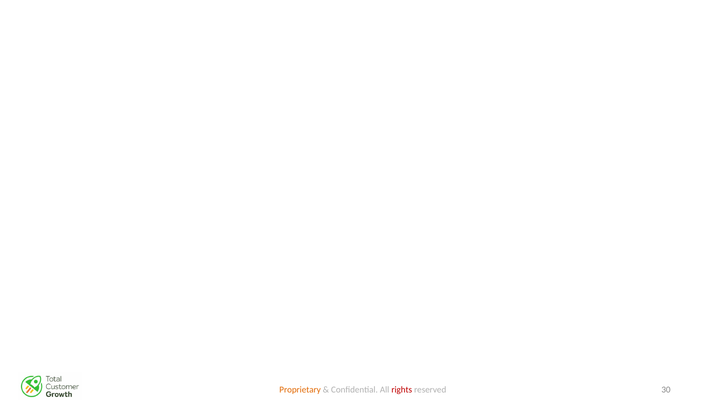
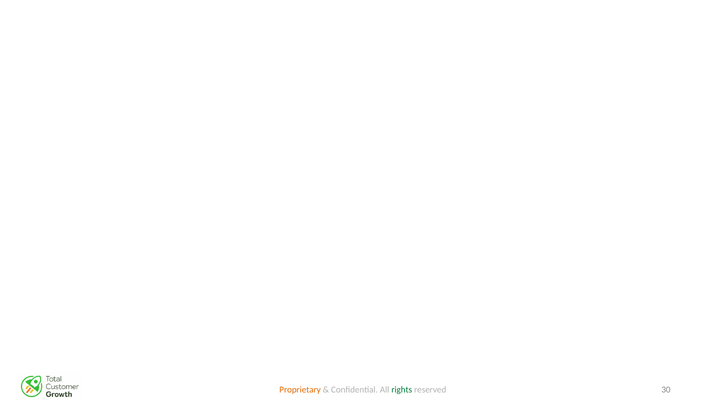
rights colour: red -> green
